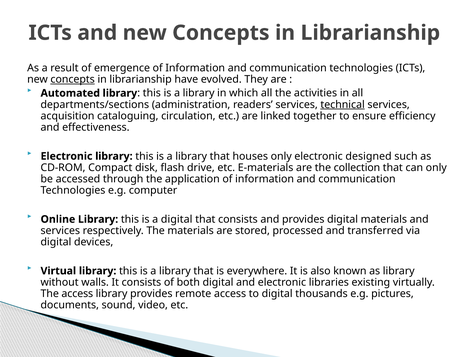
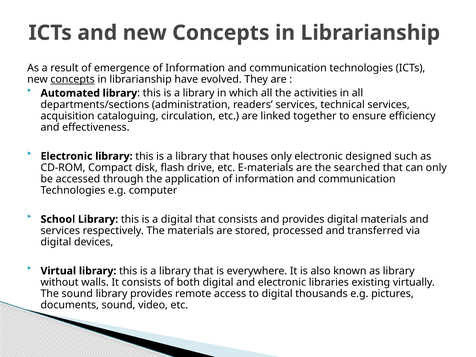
technical underline: present -> none
collection: collection -> searched
Online: Online -> School
The access: access -> sound
